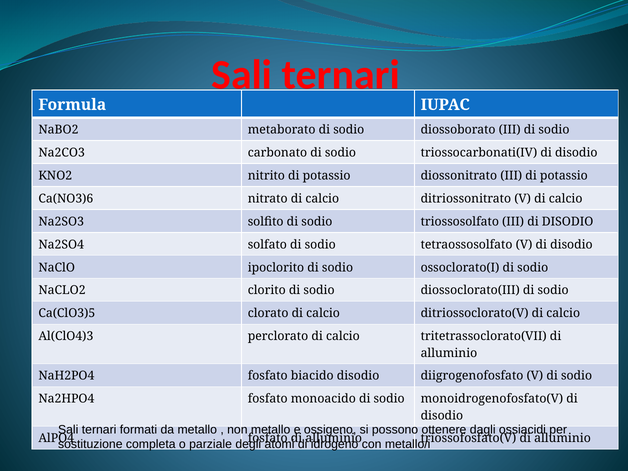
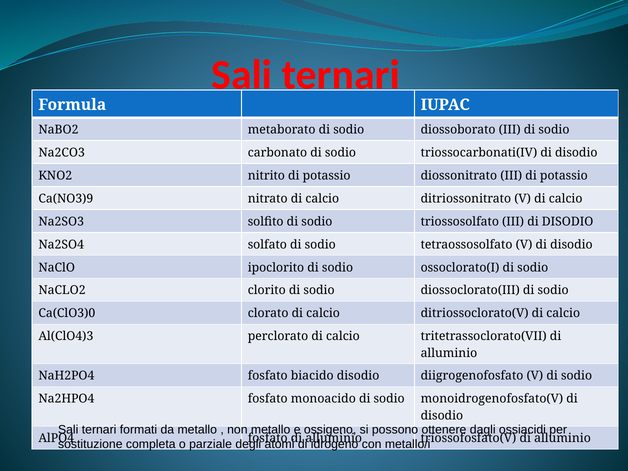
Ca(NO3)6: Ca(NO3)6 -> Ca(NO3)9
Ca(ClO3)5: Ca(ClO3)5 -> Ca(ClO3)0
